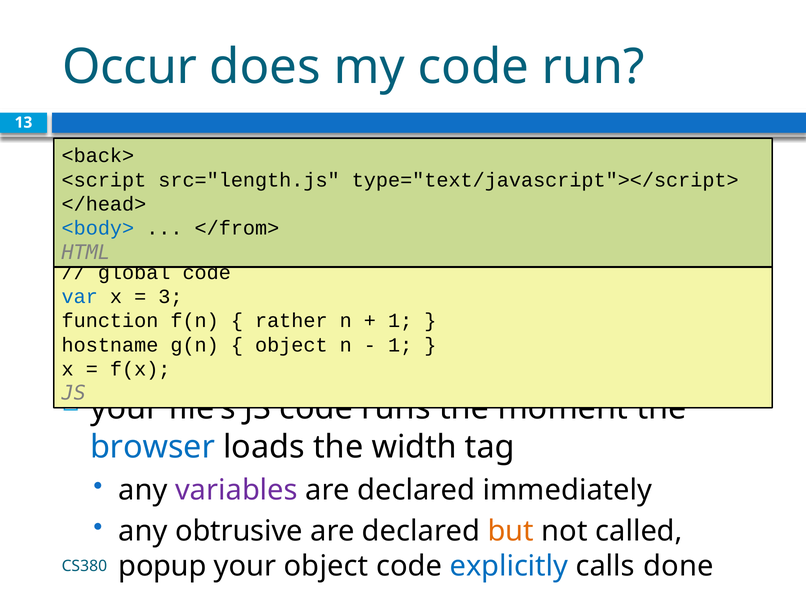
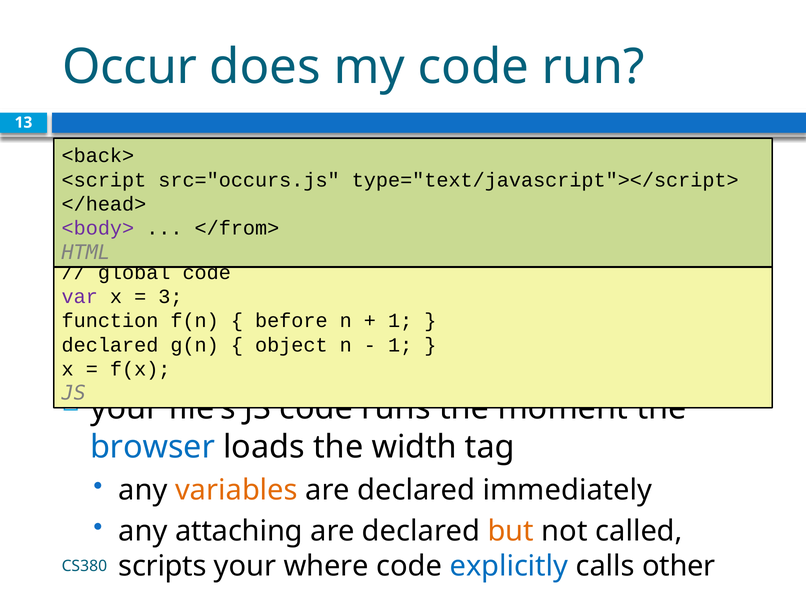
src="length.js: src="length.js -> src="occurs.js
<body> colour: blue -> purple
var colour: blue -> purple
rather: rather -> before
hostname at (110, 345): hostname -> declared
variables colour: purple -> orange
obtrusive: obtrusive -> attaching
popup: popup -> scripts
your object: object -> where
done: done -> other
